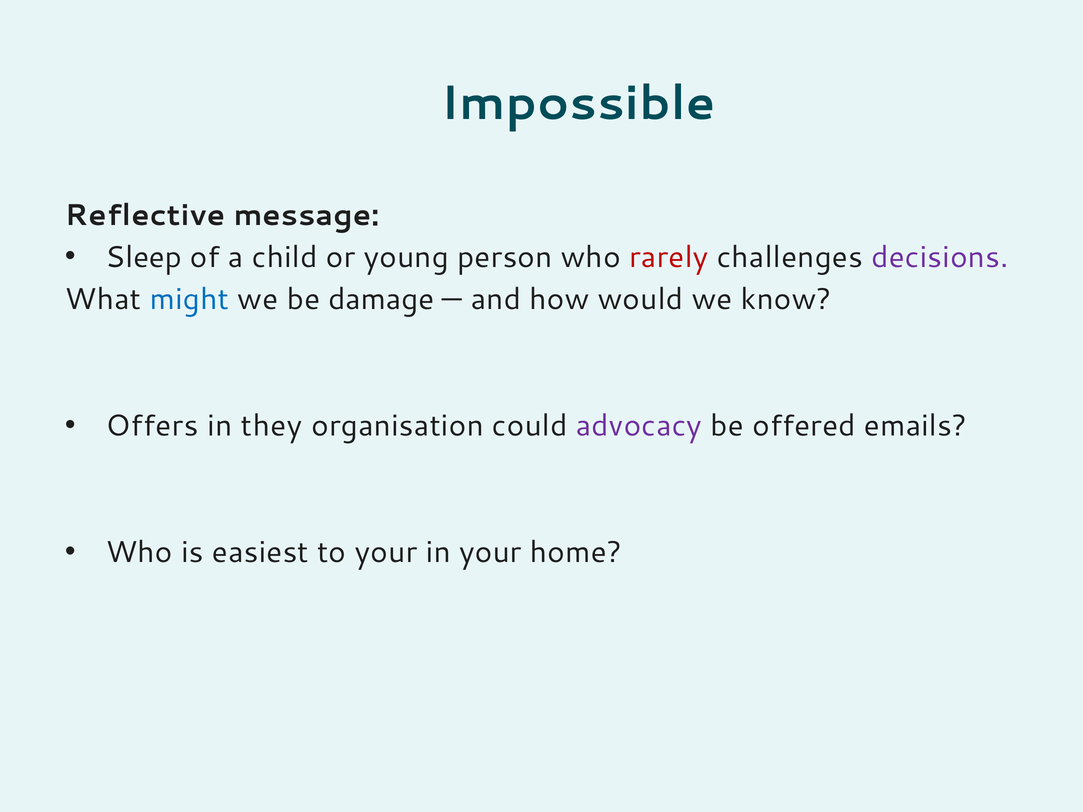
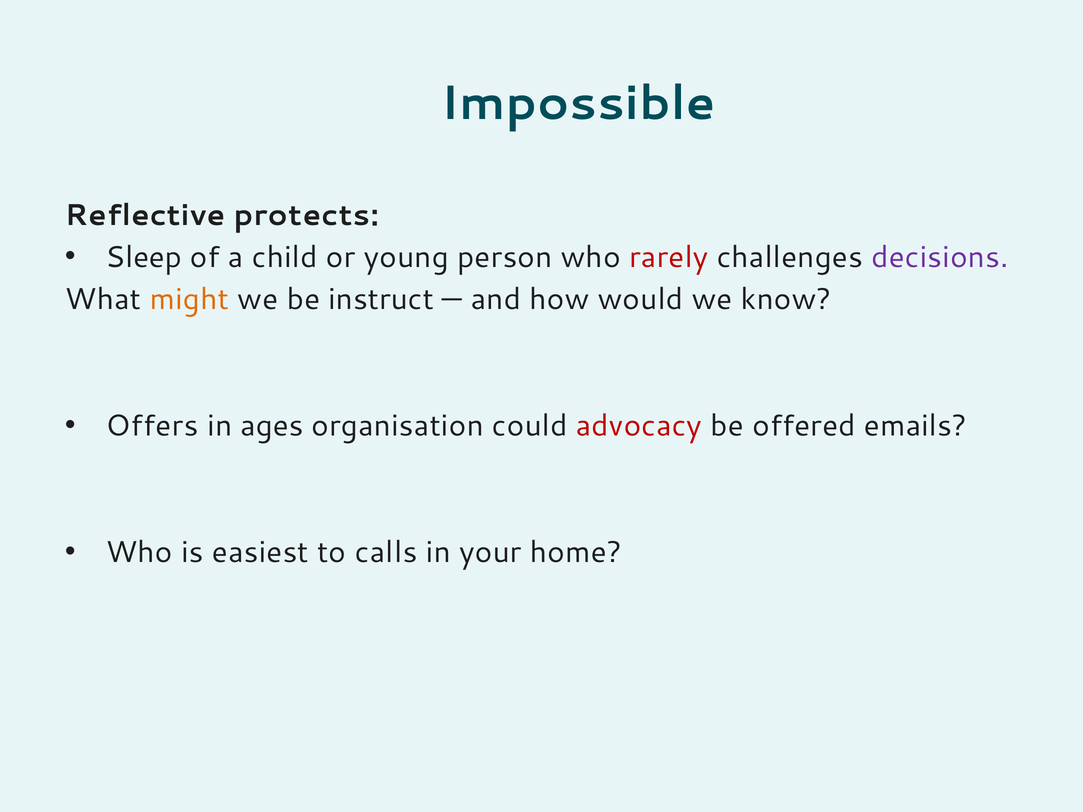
message: message -> protects
might colour: blue -> orange
damage: damage -> instruct
they: they -> ages
advocacy colour: purple -> red
to your: your -> calls
